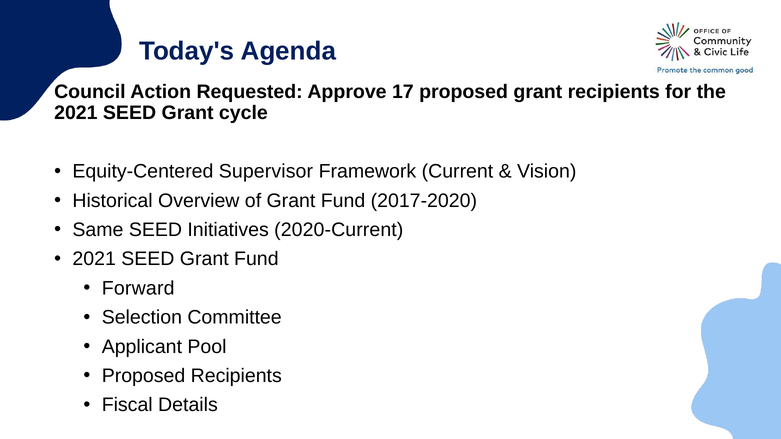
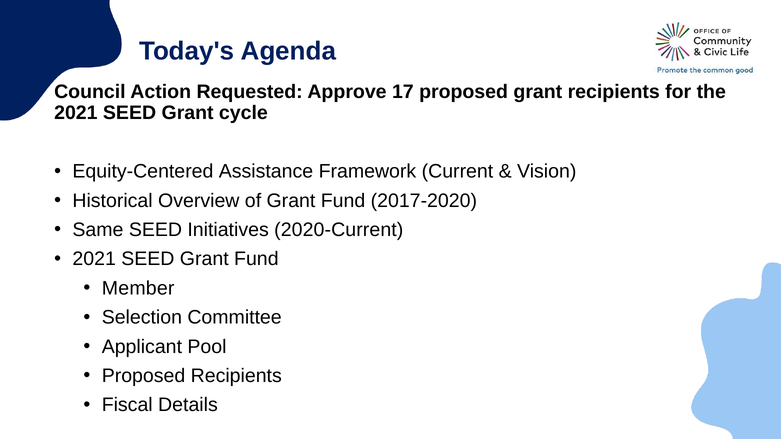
Supervisor: Supervisor -> Assistance
Forward: Forward -> Member
